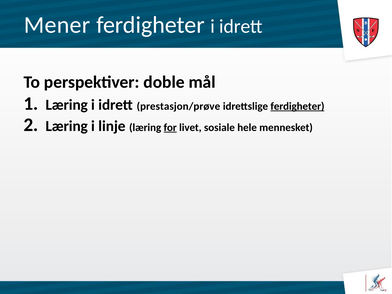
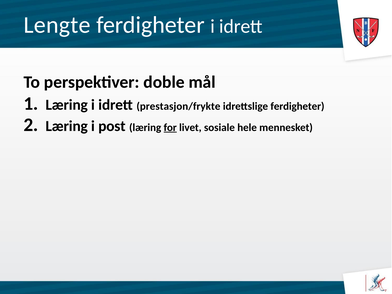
Mener: Mener -> Lengte
prestasjon/prøve: prestasjon/prøve -> prestasjon/frykte
ferdigheter at (297, 106) underline: present -> none
linje: linje -> post
